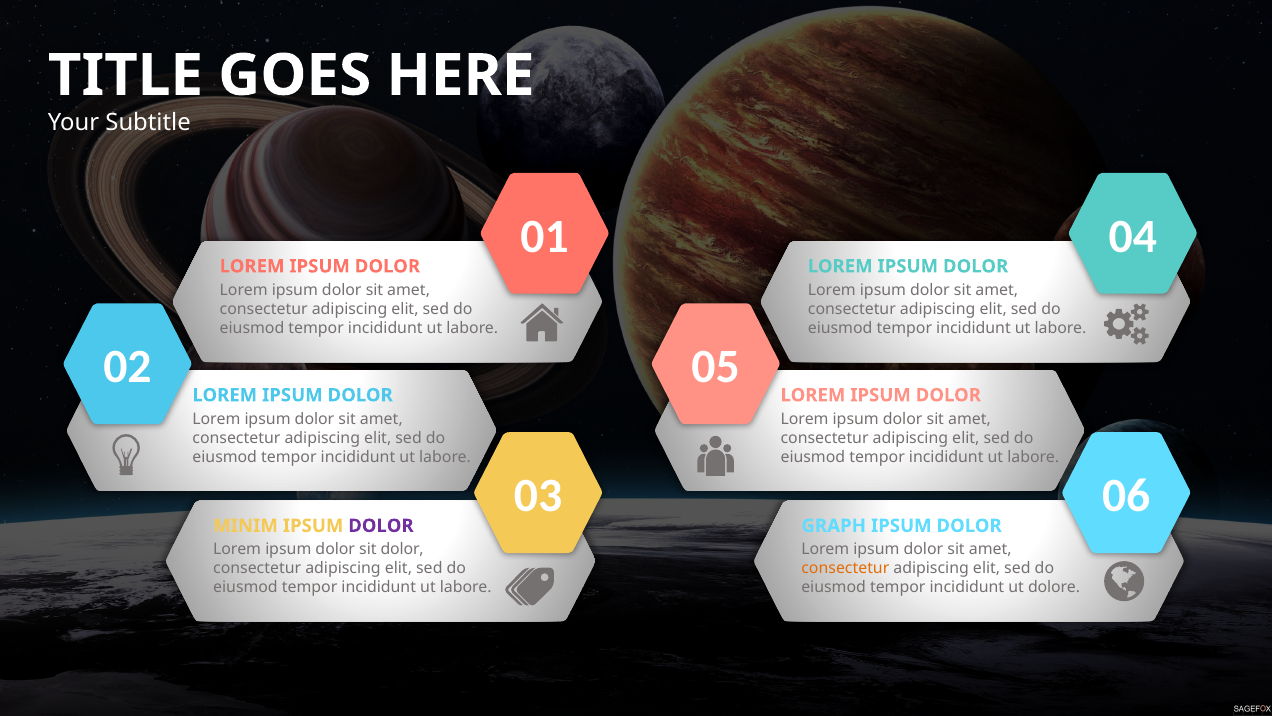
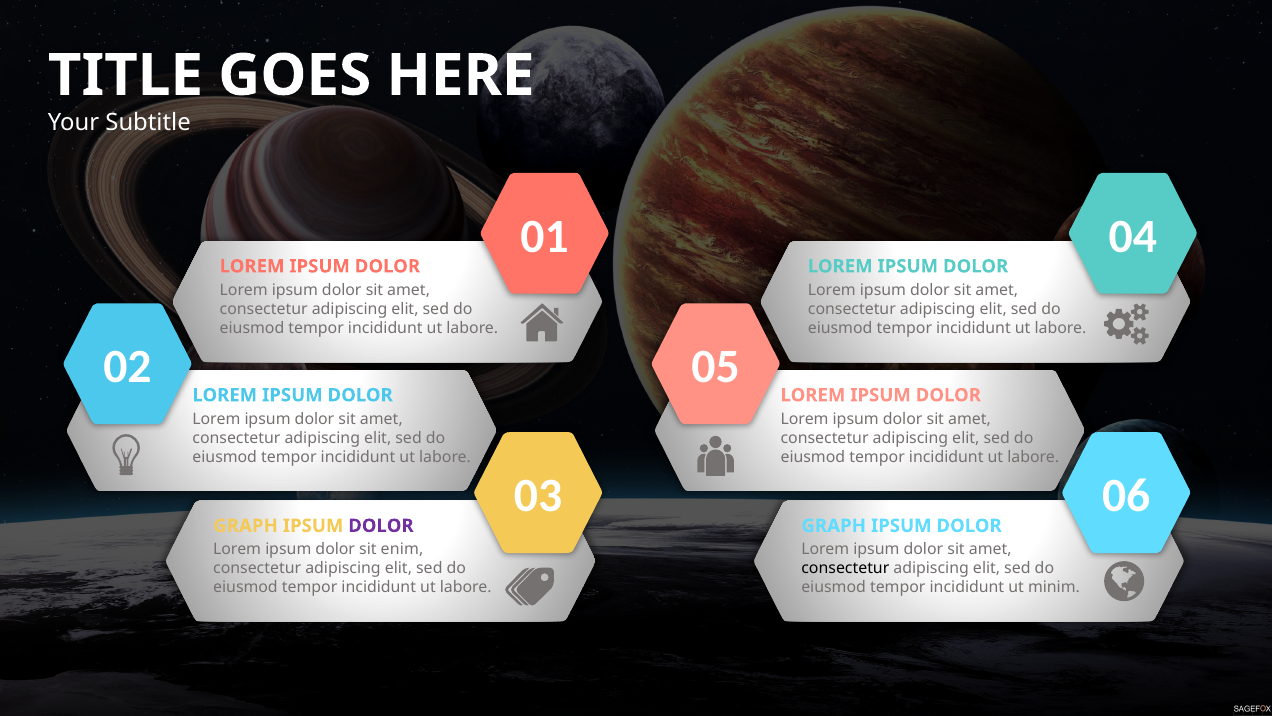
MINIM at (246, 525): MINIM -> GRAPH
sit dolor: dolor -> enim
consectetur at (845, 568) colour: orange -> black
dolore: dolore -> minim
